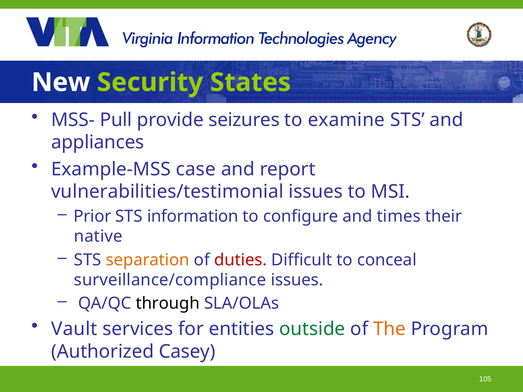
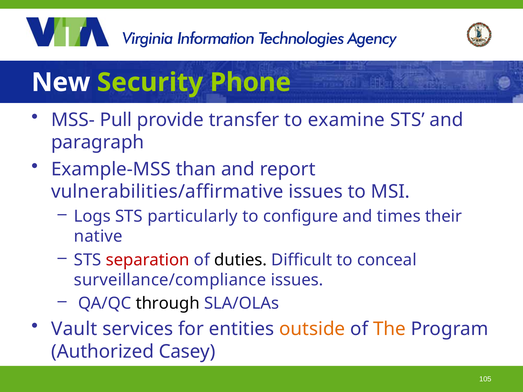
States: States -> Phone
seizures: seizures -> transfer
appliances: appliances -> paragraph
case: case -> than
vulnerabilities/testimonial: vulnerabilities/testimonial -> vulnerabilities/affirmative
Prior: Prior -> Logs
information: information -> particularly
separation colour: orange -> red
duties colour: red -> black
outside colour: green -> orange
